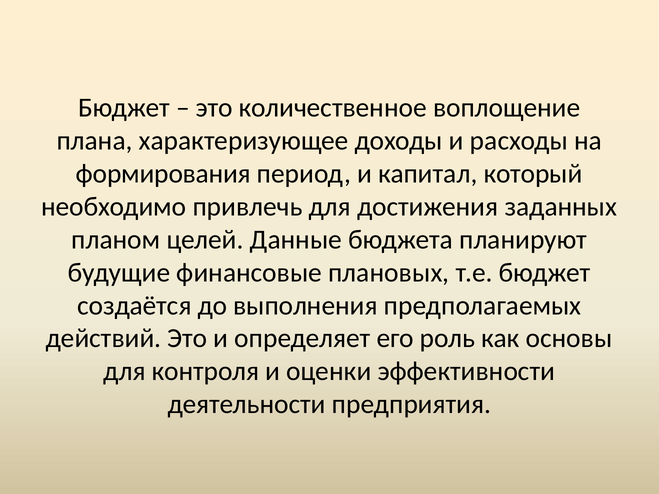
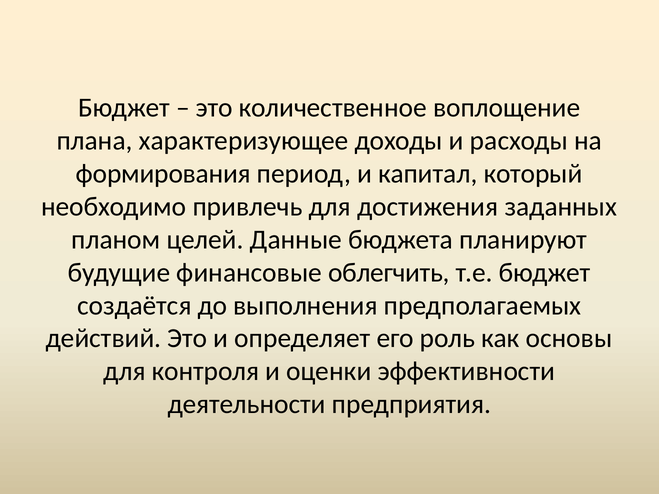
плановых: плановых -> облегчить
